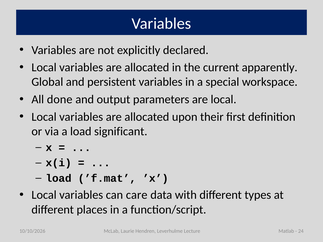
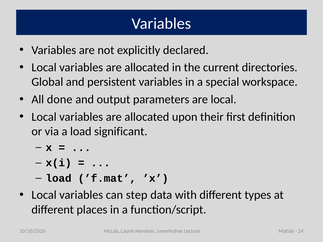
apparently: apparently -> directories
care: care -> step
